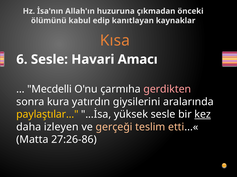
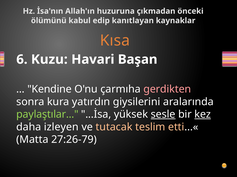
6 Sesle: Sesle -> Kuzu
Amacı: Amacı -> Başan
Mecdelli: Mecdelli -> Kendine
paylaştılar colour: yellow -> light green
sesle at (163, 115) underline: none -> present
gerçeği: gerçeği -> tutacak
27:26-86: 27:26-86 -> 27:26-79
